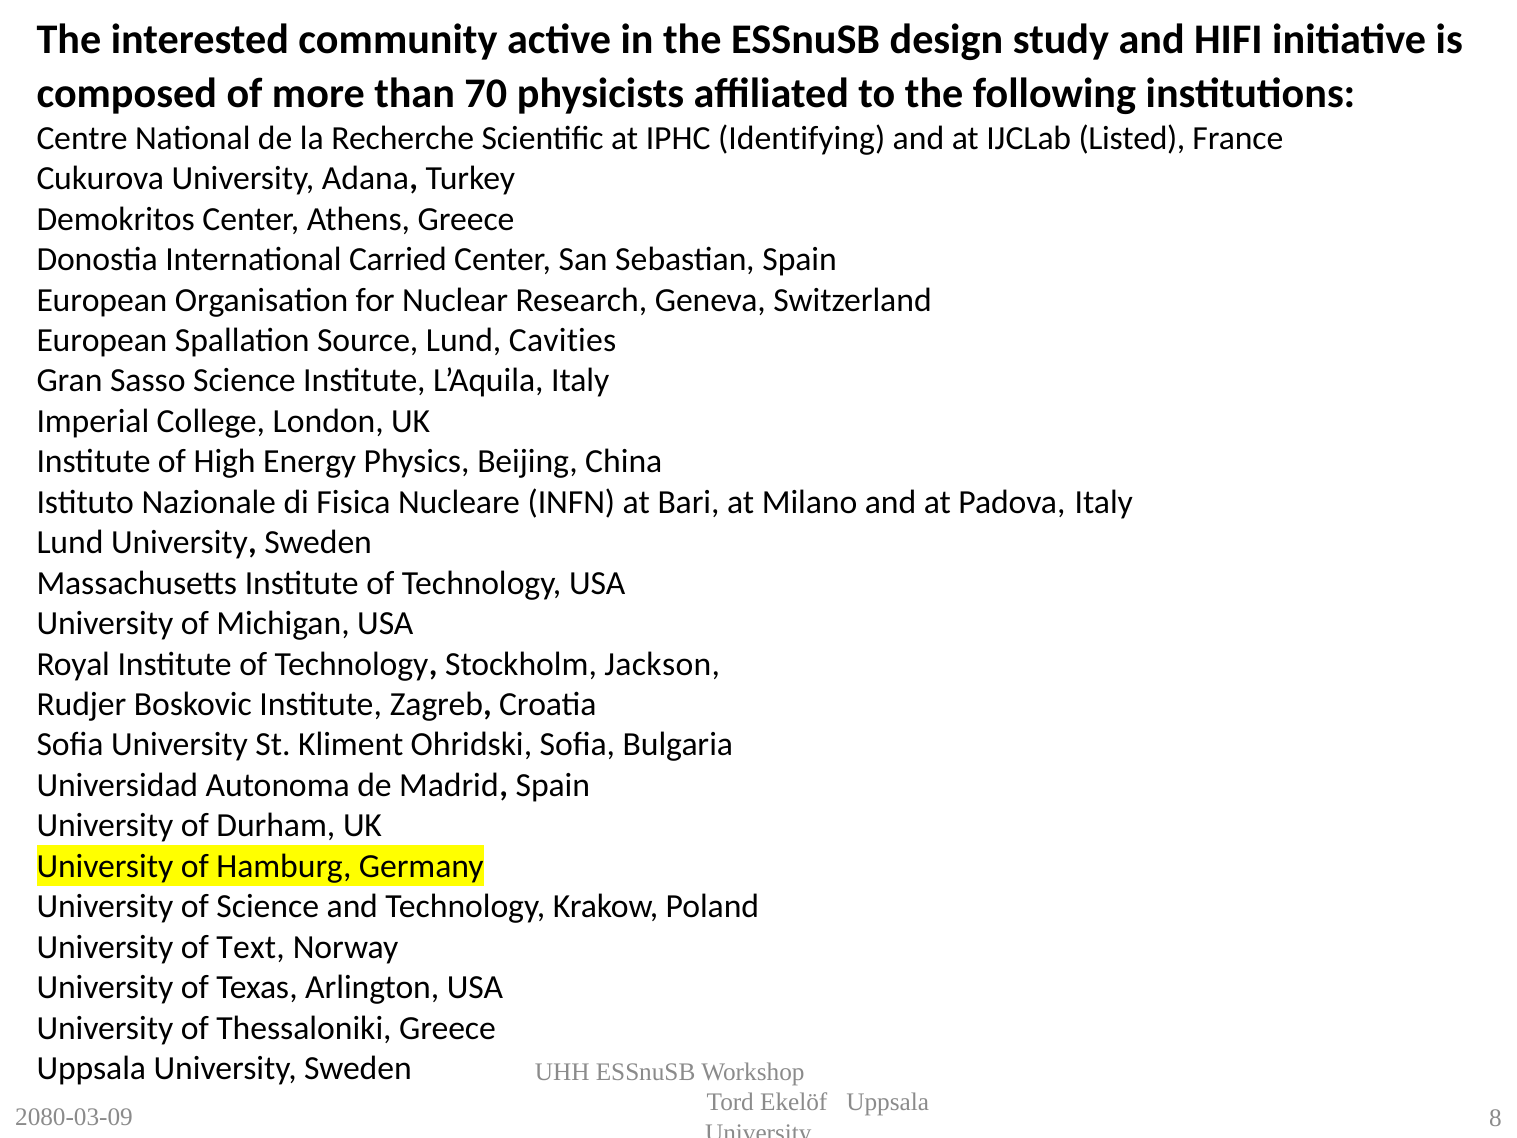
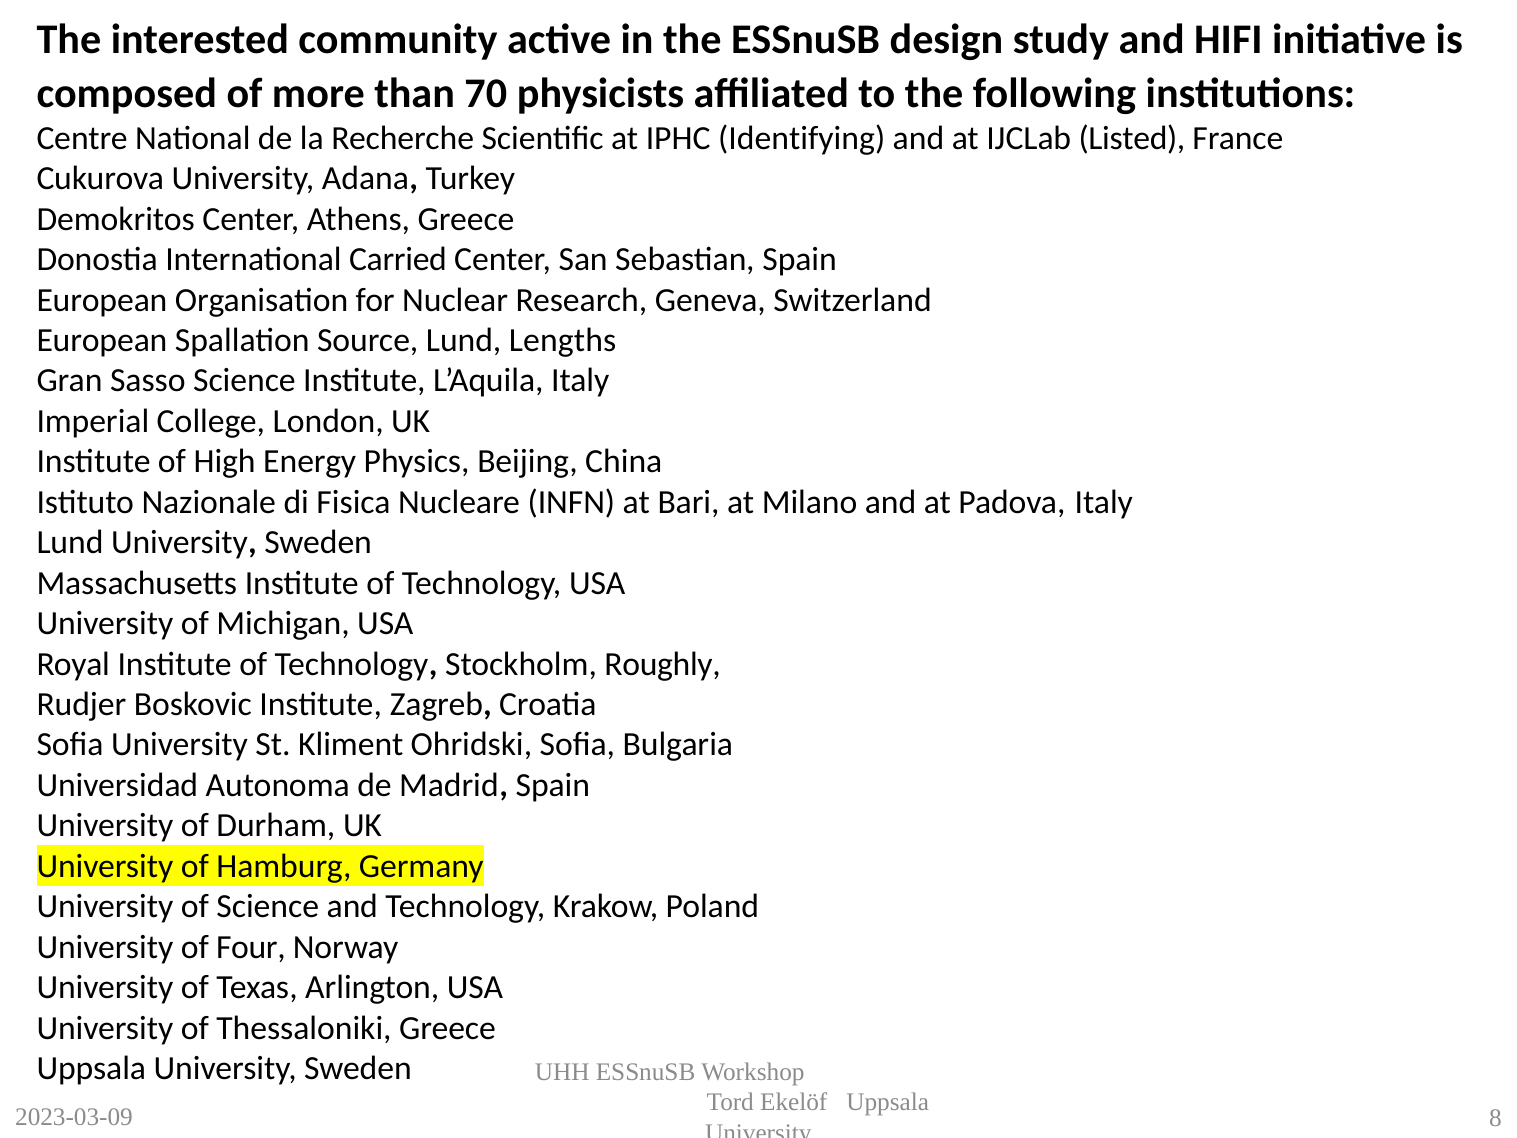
Cavities: Cavities -> Lengths
Jackson: Jackson -> Roughly
Text: Text -> Four
2080-03-09: 2080-03-09 -> 2023-03-09
